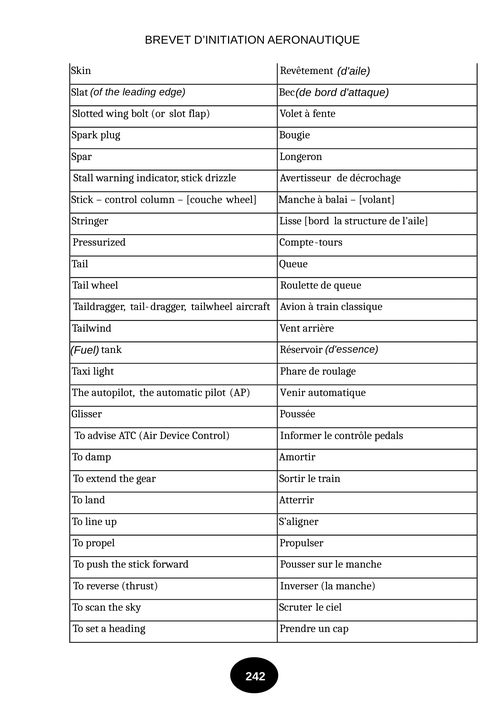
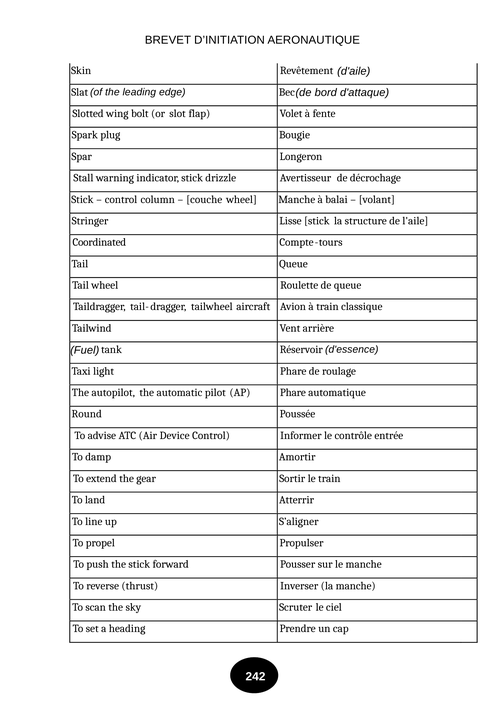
Lisse bord: bord -> stick
Pressurized: Pressurized -> Coordinated
AP Venir: Venir -> Phare
Glisser: Glisser -> Round
pedals: pedals -> entrée
